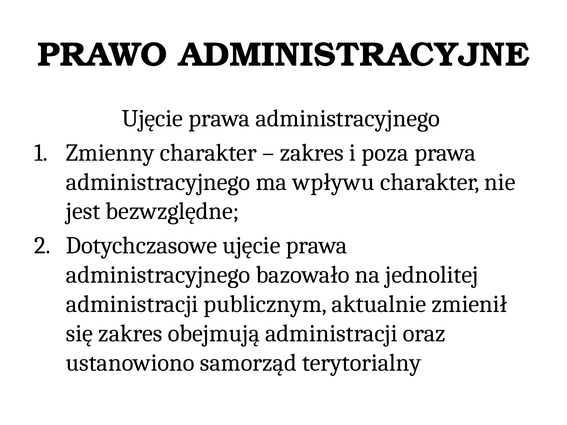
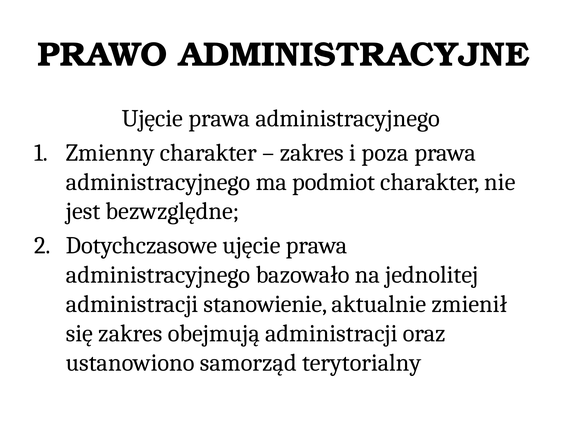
wpływu: wpływu -> podmiot
publicznym: publicznym -> stanowienie
